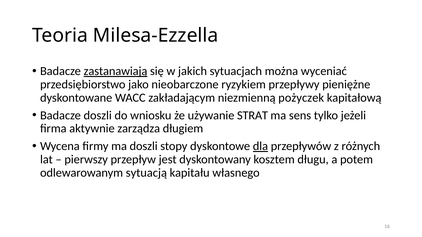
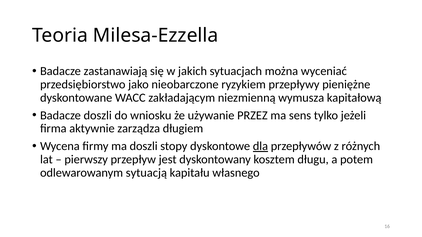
zastanawiają underline: present -> none
pożyczek: pożyczek -> wymusza
STRAT: STRAT -> PRZEZ
